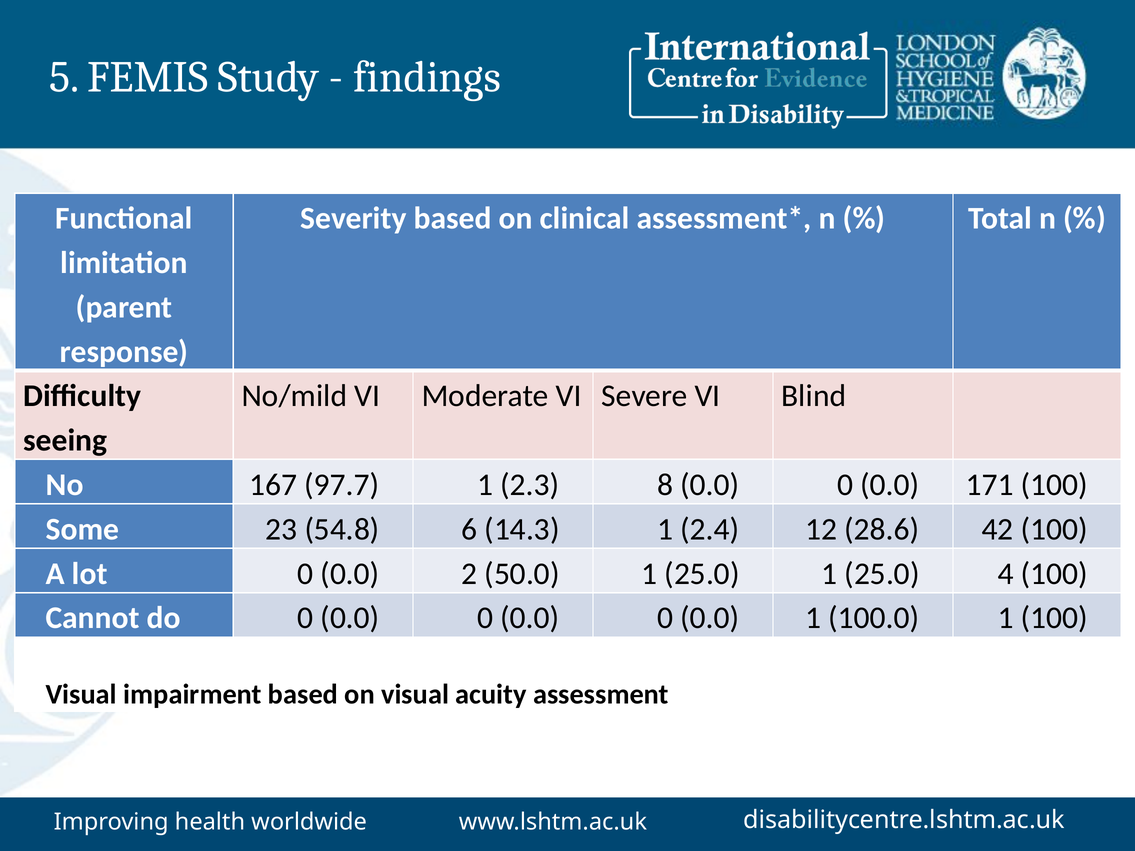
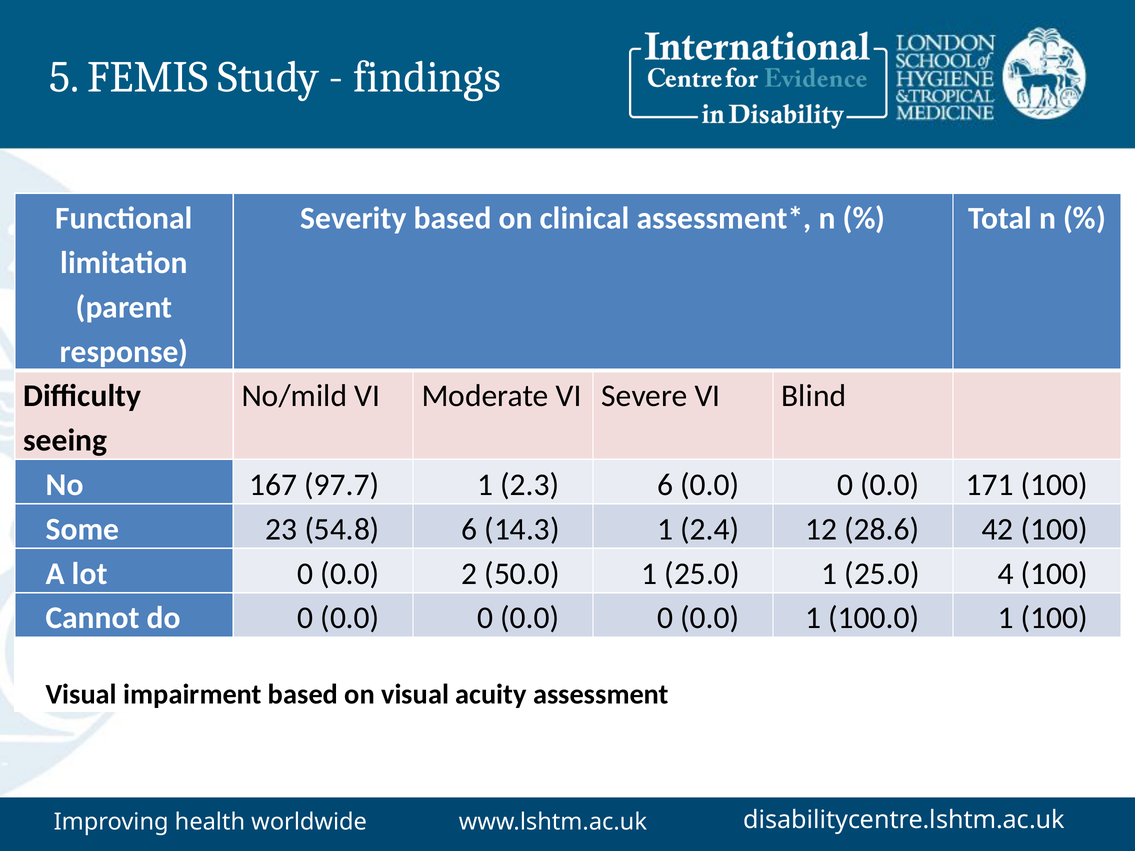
2.3 8: 8 -> 6
